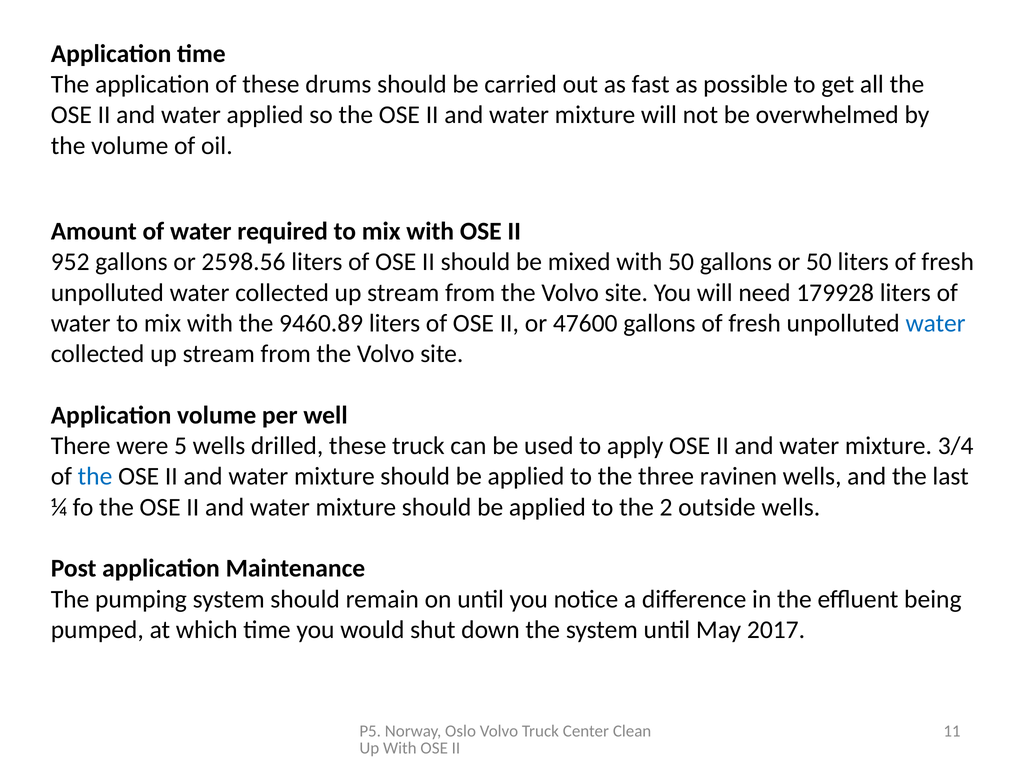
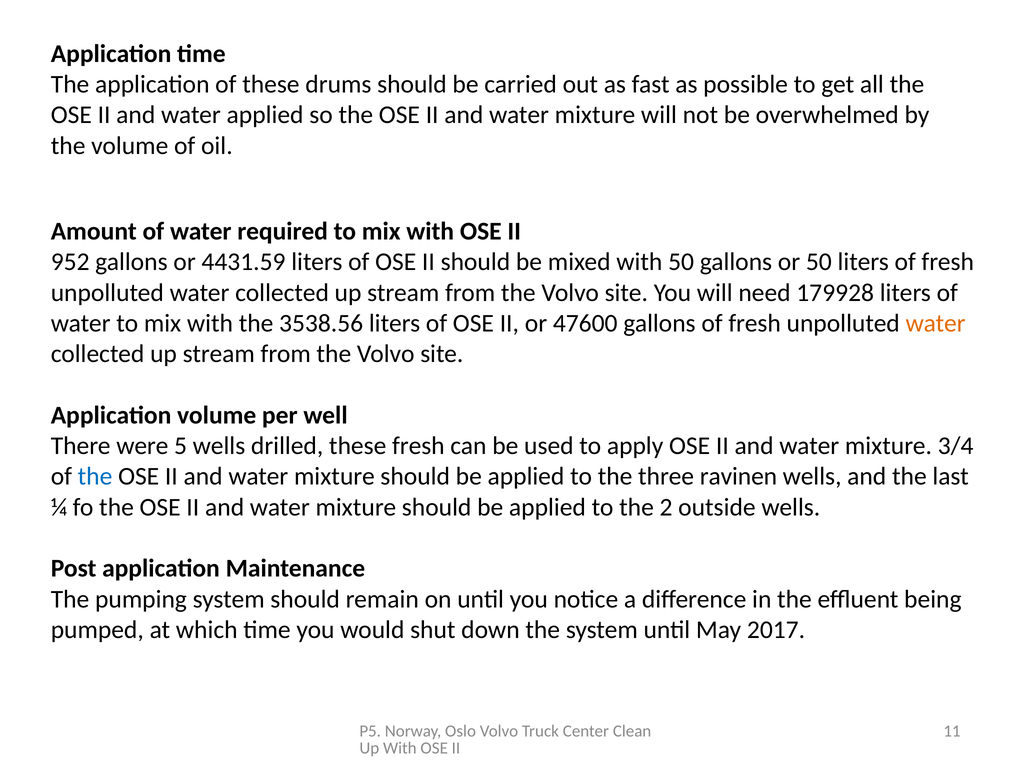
2598.56: 2598.56 -> 4431.59
9460.89: 9460.89 -> 3538.56
water at (936, 324) colour: blue -> orange
these truck: truck -> fresh
